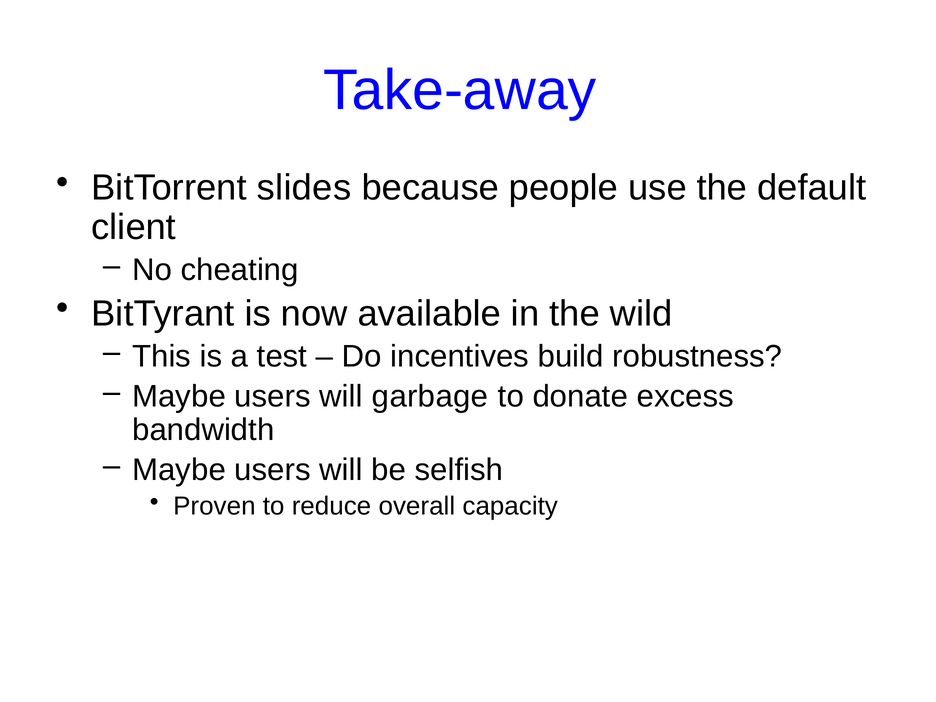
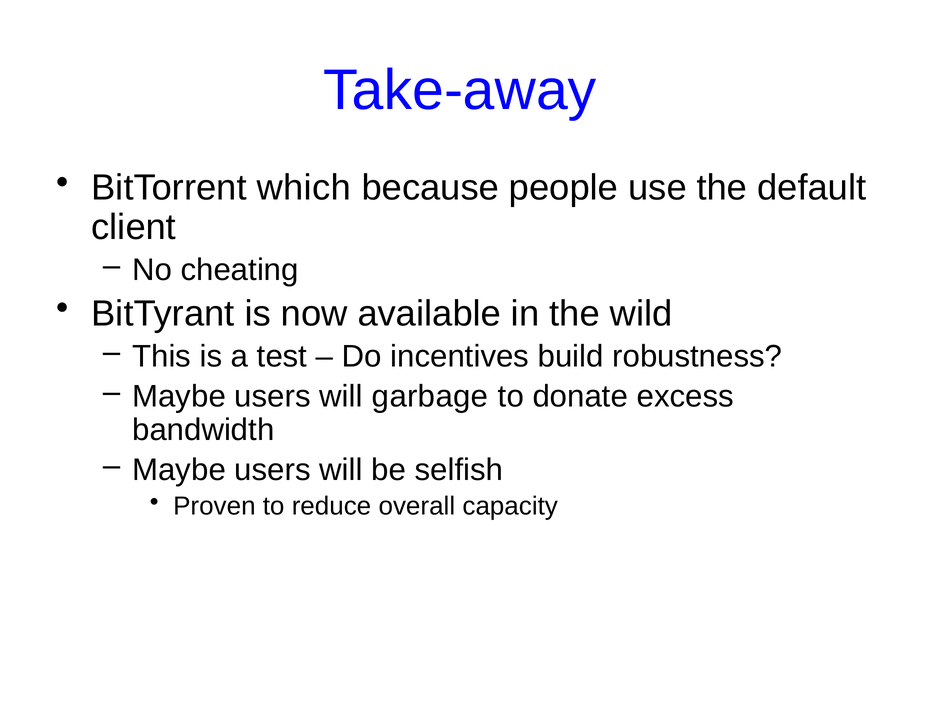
slides: slides -> which
